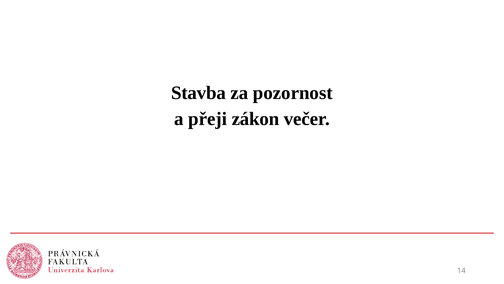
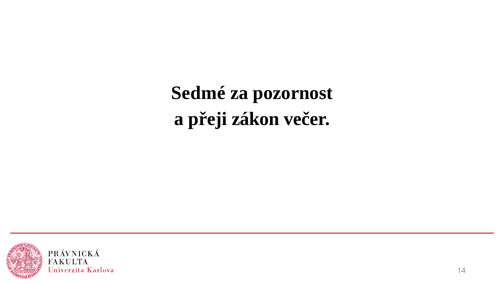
Stavba: Stavba -> Sedmé
